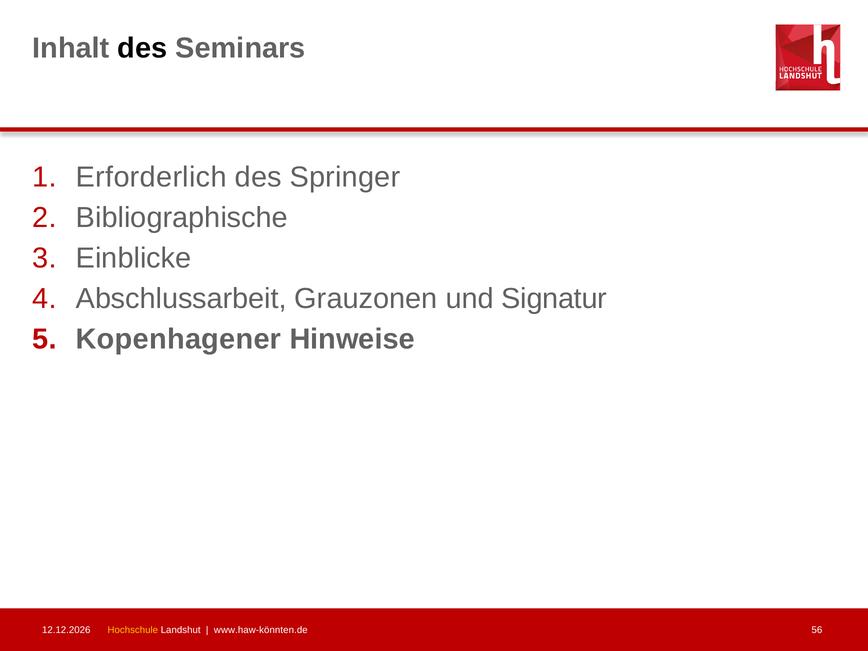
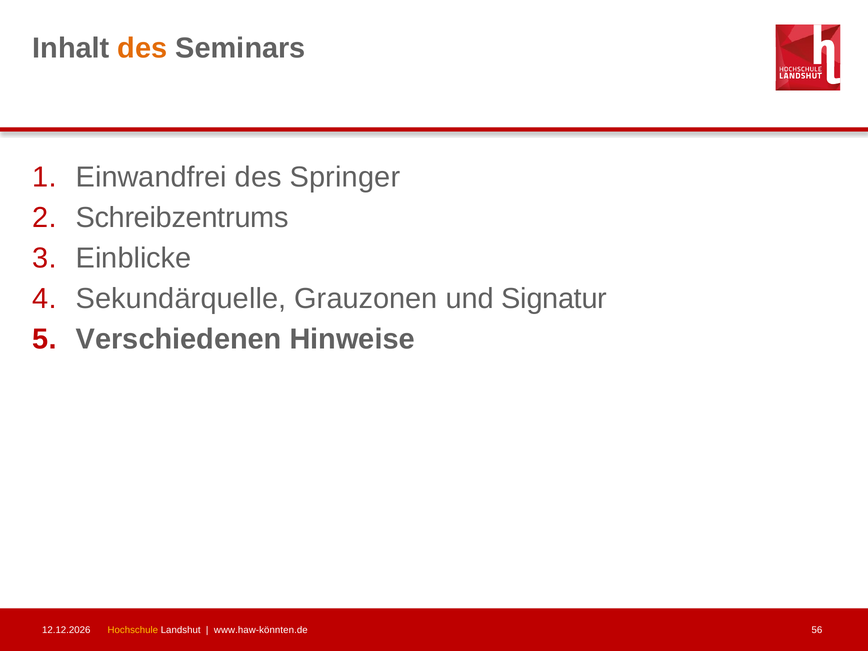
des at (142, 48) colour: black -> orange
Erforderlich: Erforderlich -> Einwandfrei
Bibliographische: Bibliographische -> Schreibzentrums
Abschlussarbeit: Abschlussarbeit -> Sekundärquelle
Kopenhagener: Kopenhagener -> Verschiedenen
